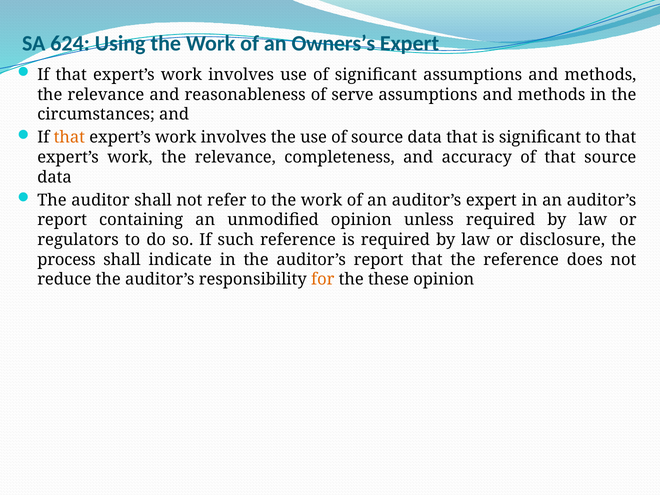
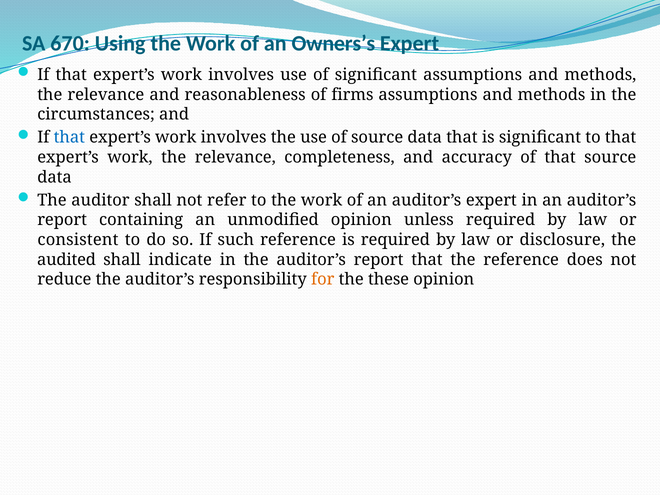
624: 624 -> 670
serve: serve -> firms
that at (69, 137) colour: orange -> blue
regulators: regulators -> consistent
process: process -> audited
